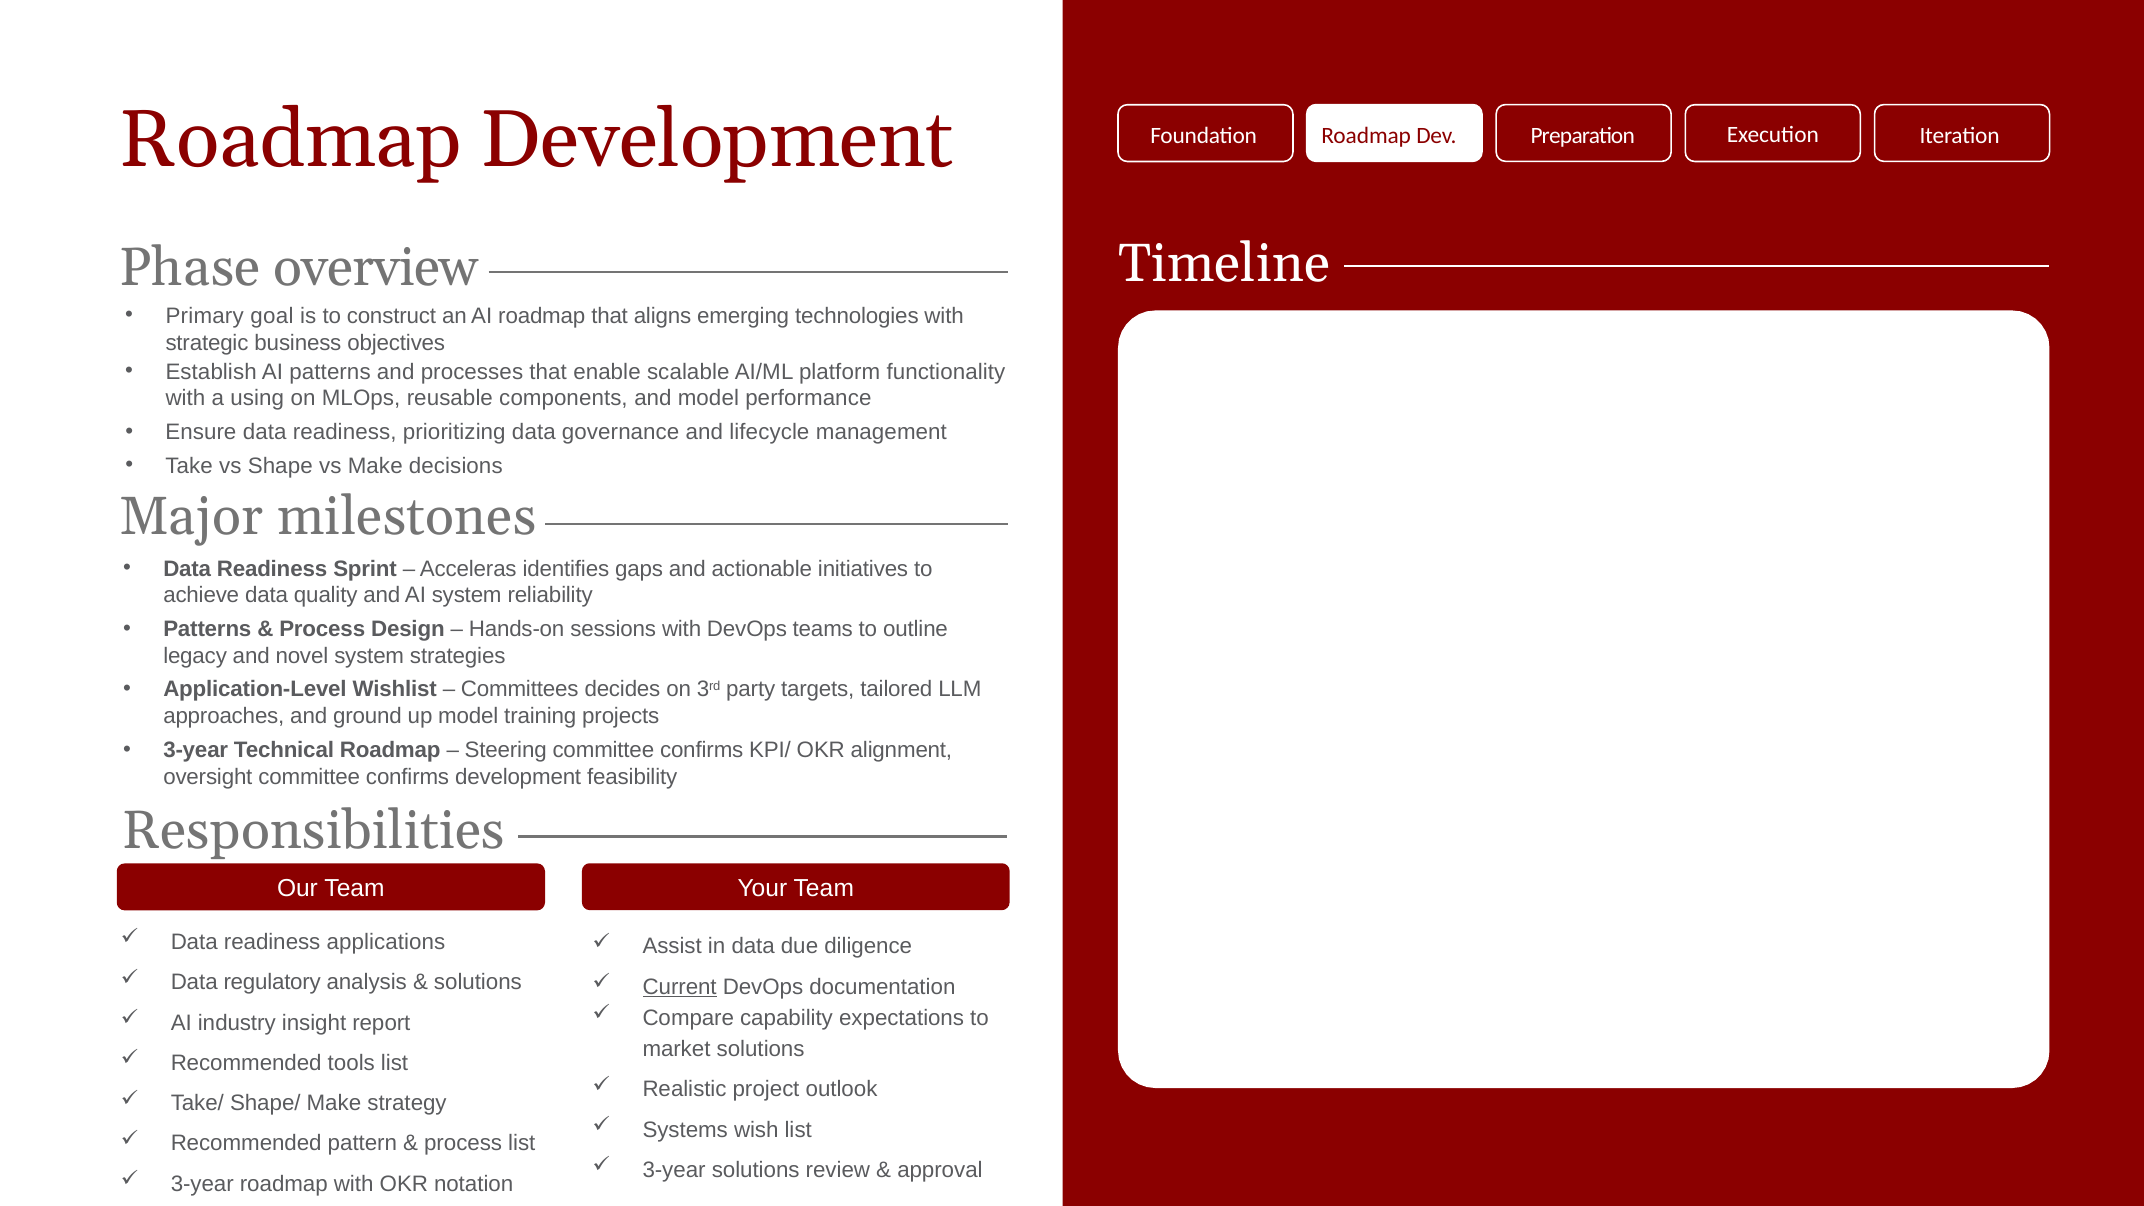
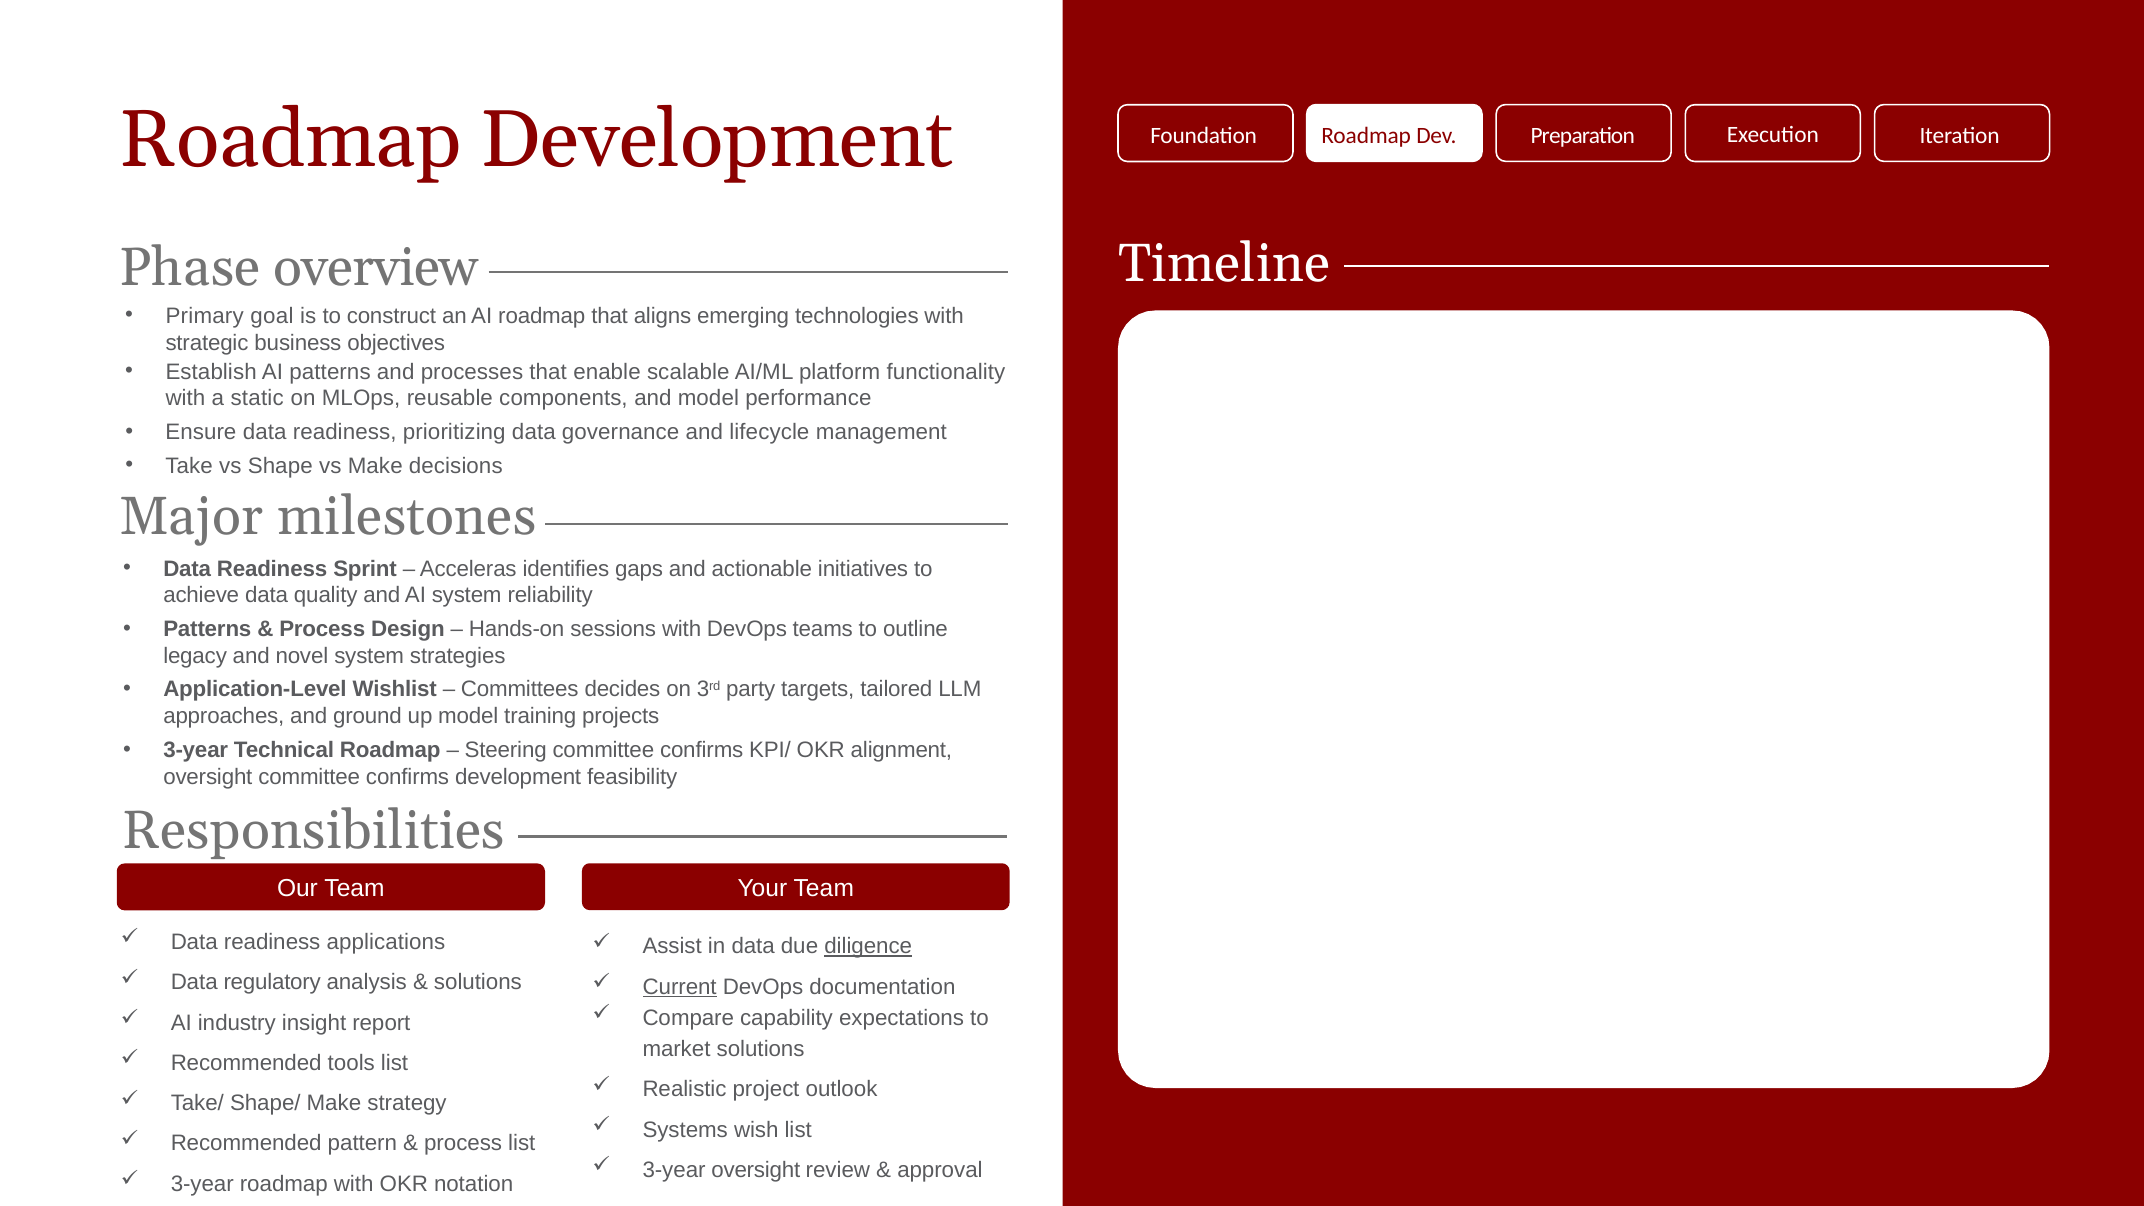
using: using -> static
diligence underline: none -> present
3-year solutions: solutions -> oversight
